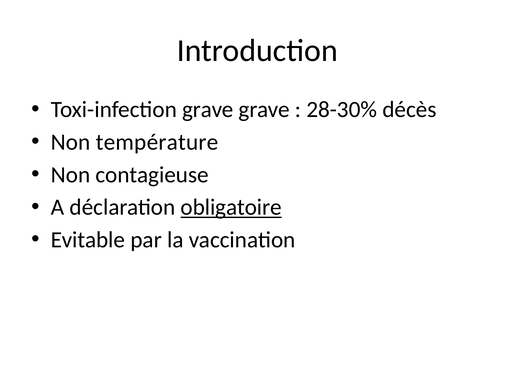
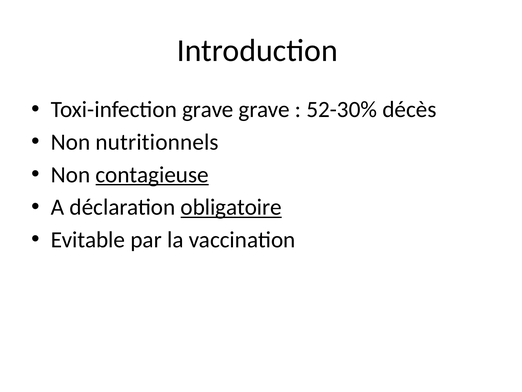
28-30%: 28-30% -> 52-30%
température: température -> nutritionnels
contagieuse underline: none -> present
